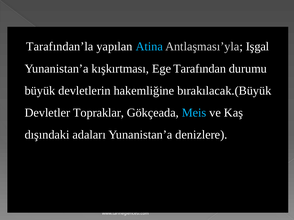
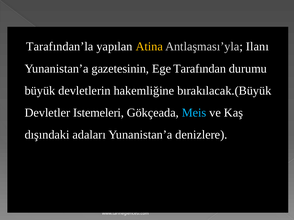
Atina colour: light blue -> yellow
Işgal: Işgal -> Ilanı
kışkırtması: kışkırtması -> gazetesinin
Topraklar: Topraklar -> Istemeleri
